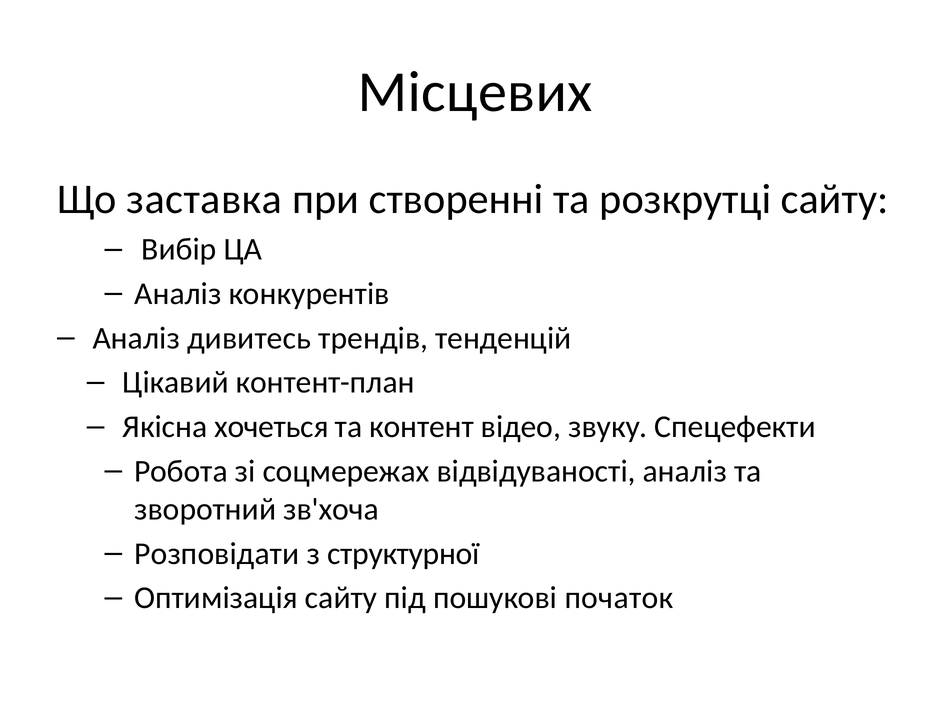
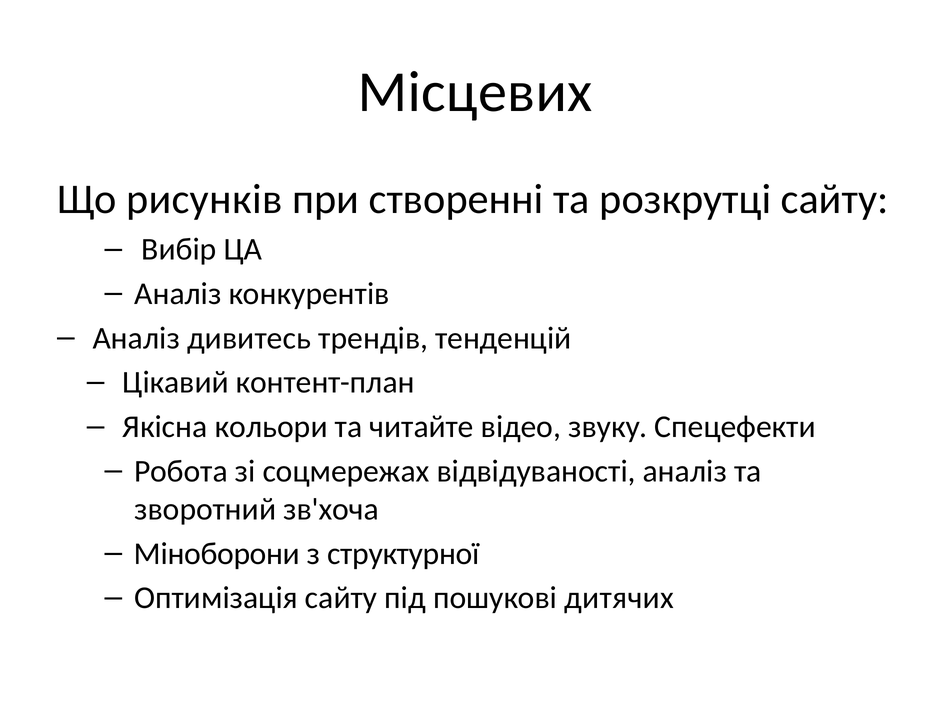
заставка: заставка -> рисунків
хочеться: хочеться -> кольори
контент: контент -> читайте
Розповідати: Розповідати -> Міноборони
початок: початок -> дитячих
